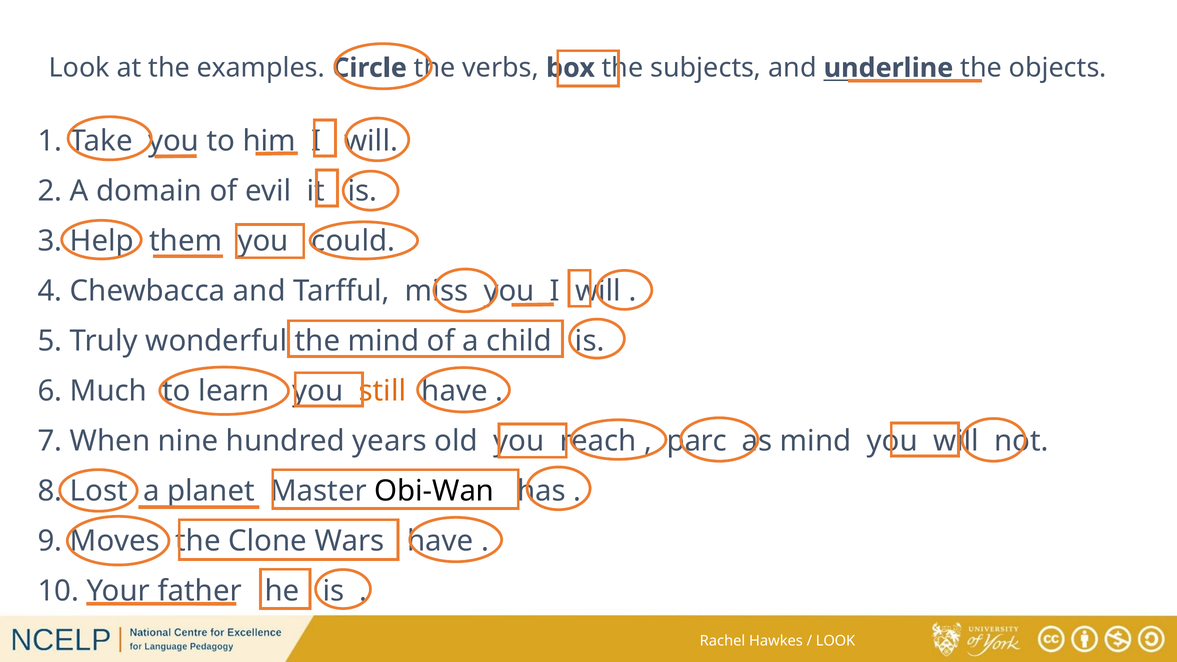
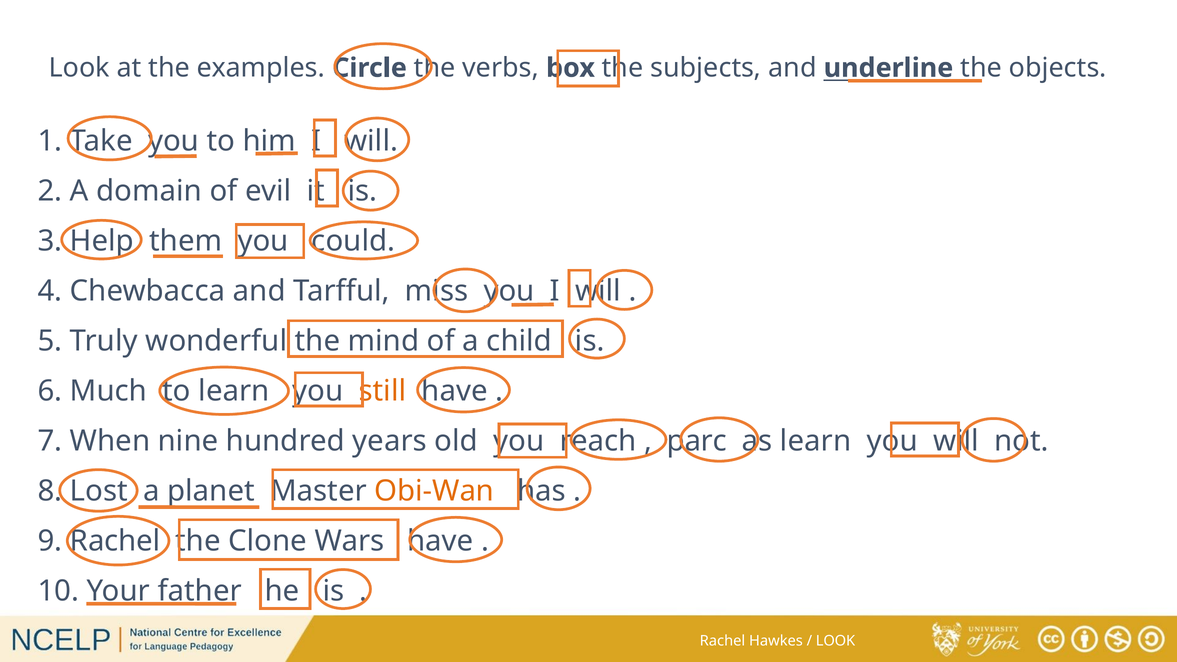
as mind: mind -> learn
Obi-Wan colour: black -> orange
9 Moves: Moves -> Rachel
